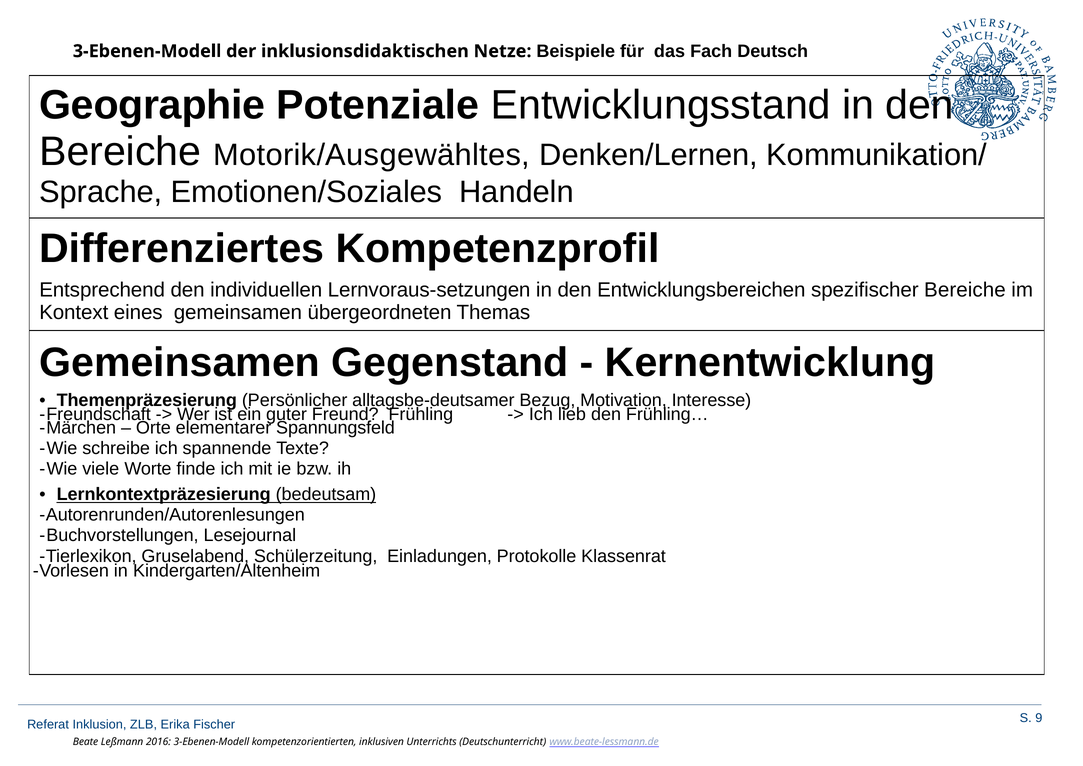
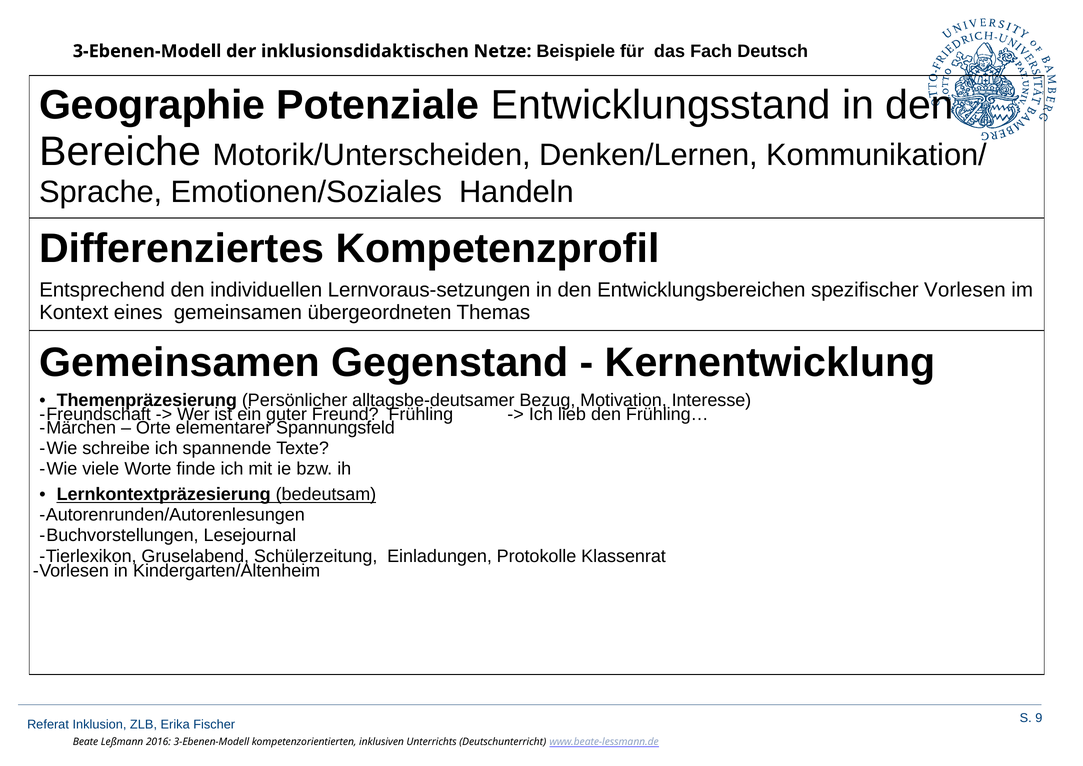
Motorik/Ausgewähltes: Motorik/Ausgewähltes -> Motorik/Unterscheiden
spezifischer Bereiche: Bereiche -> Vorlesen
